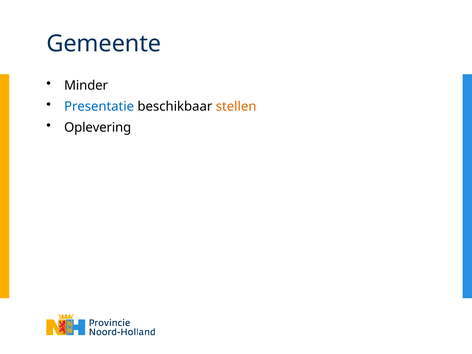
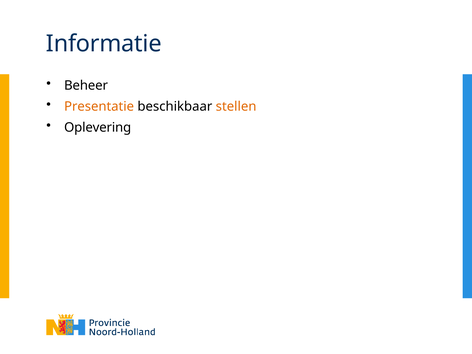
Gemeente: Gemeente -> Informatie
Minder: Minder -> Beheer
Presentatie colour: blue -> orange
